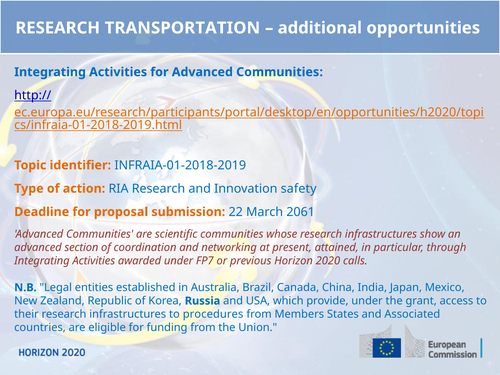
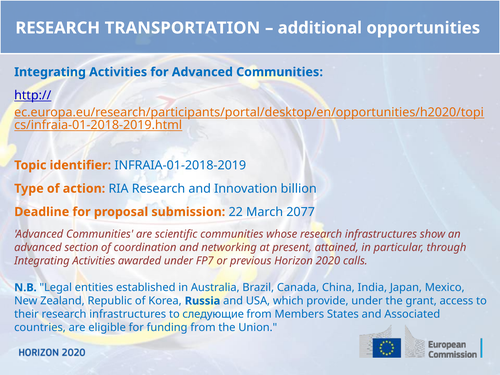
safety: safety -> billion
2061: 2061 -> 2077
procedures: procedures -> следующие
